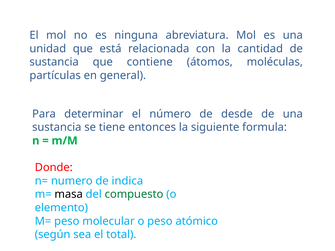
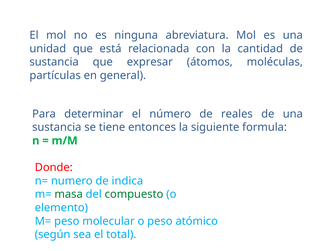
contiene: contiene -> expresar
desde: desde -> reales
masa colour: black -> green
